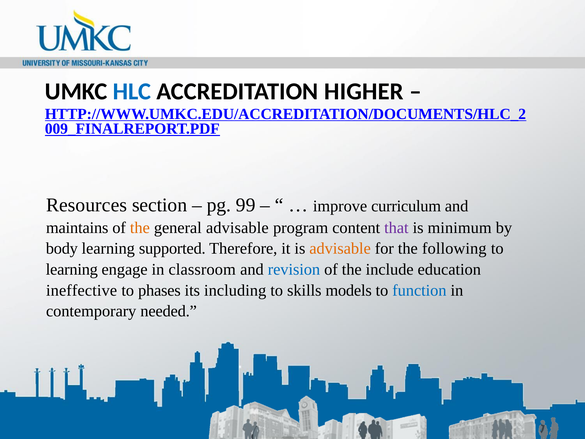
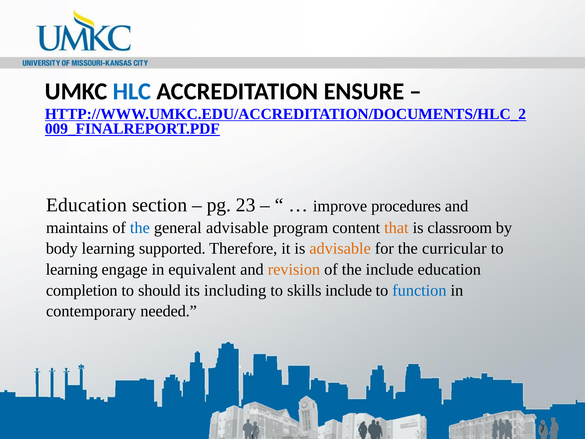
HIGHER: HIGHER -> ENSURE
Resources at (87, 205): Resources -> Education
99: 99 -> 23
curriculum: curriculum -> procedures
the at (140, 228) colour: orange -> blue
that colour: purple -> orange
minimum: minimum -> classroom
following: following -> curricular
classroom: classroom -> equivalent
revision colour: blue -> orange
ineffective: ineffective -> completion
phases: phases -> should
skills models: models -> include
